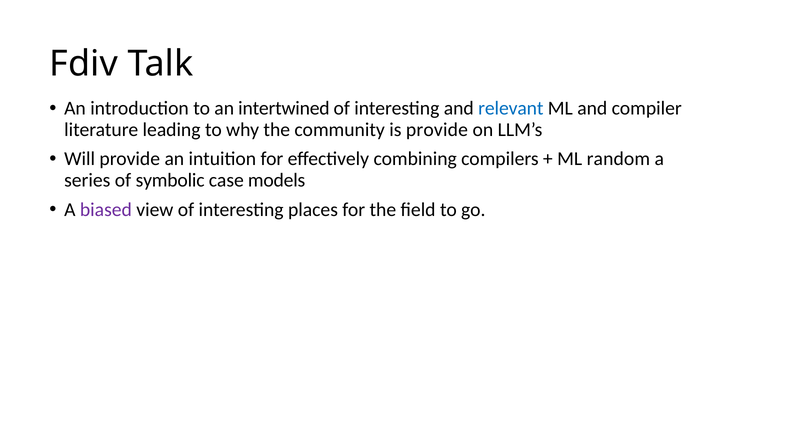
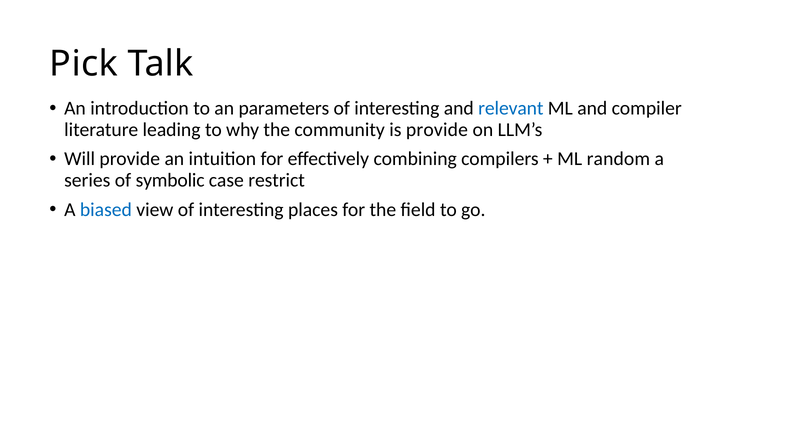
Fdiv: Fdiv -> Pick
intertwined: intertwined -> parameters
models: models -> restrict
biased colour: purple -> blue
